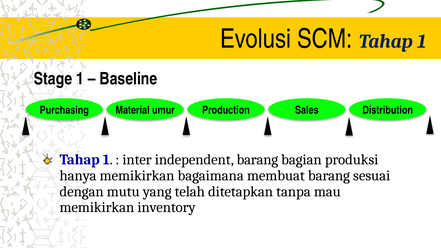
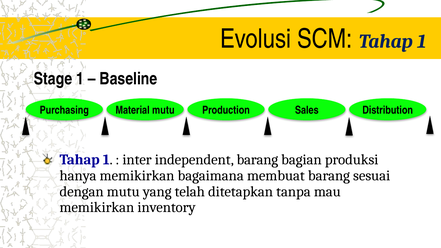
Material umur: umur -> mutu
